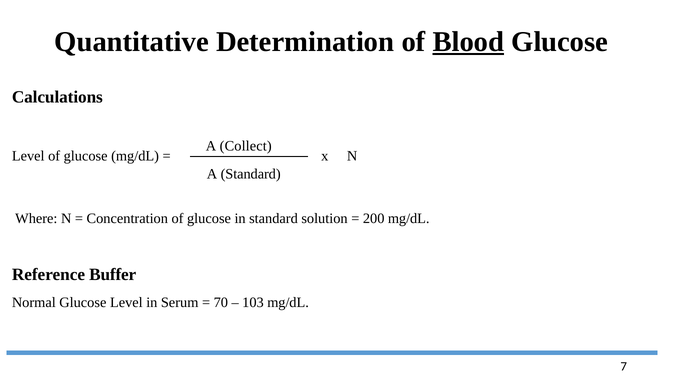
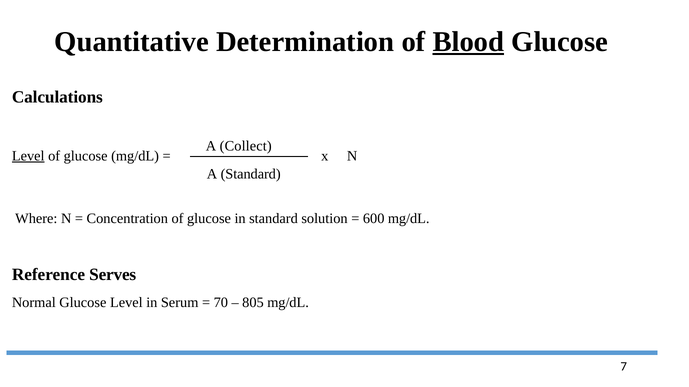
Level at (28, 156) underline: none -> present
200: 200 -> 600
Buffer: Buffer -> Serves
103: 103 -> 805
